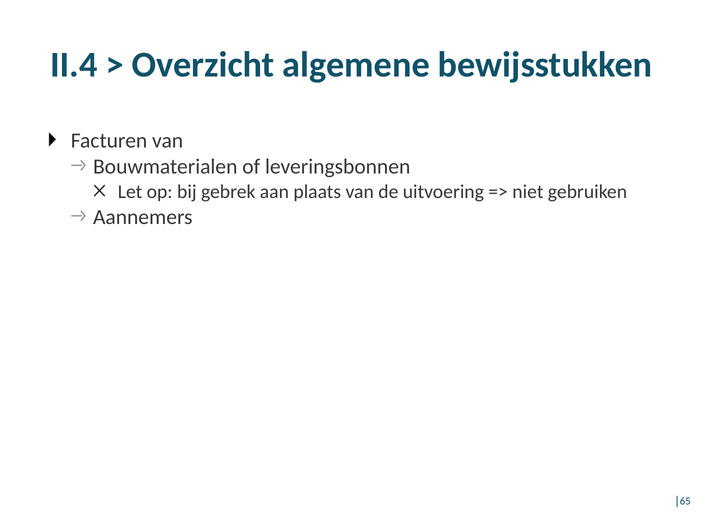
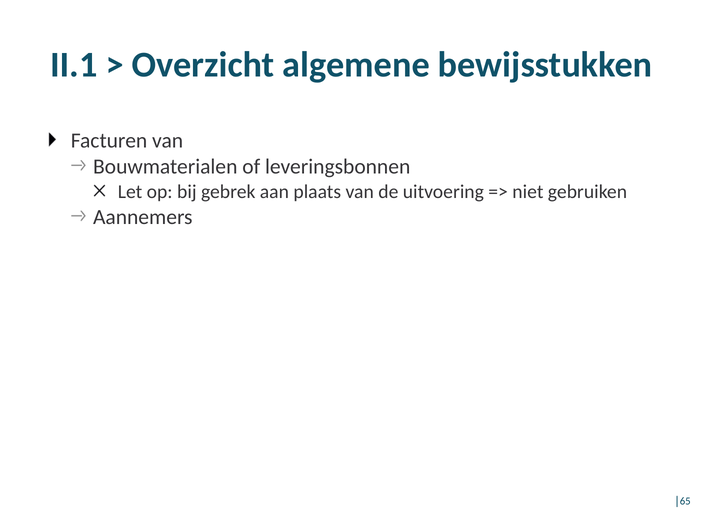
II.4: II.4 -> II.1
